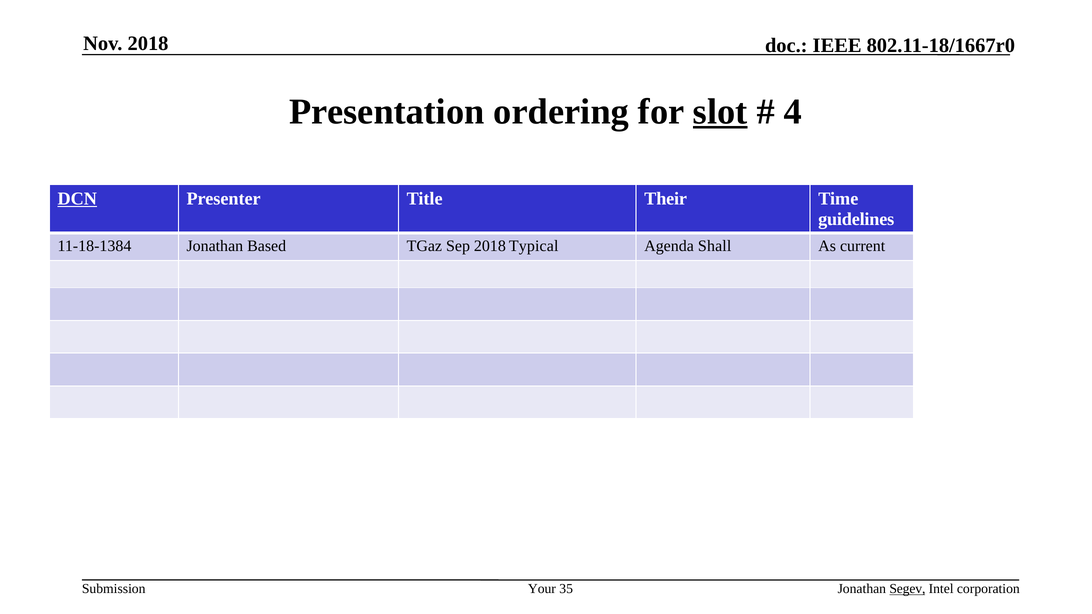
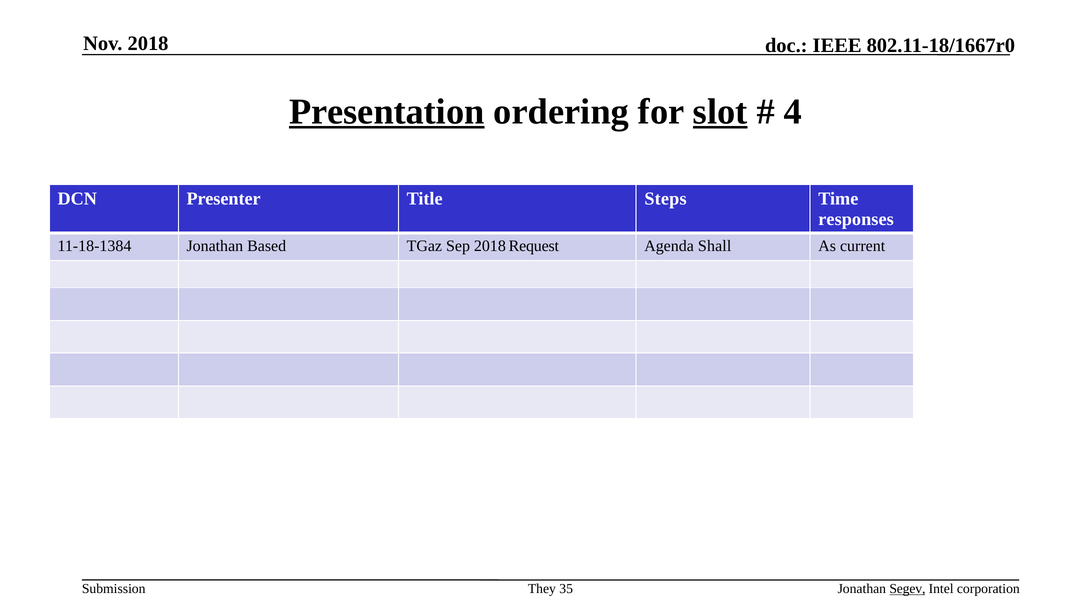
Presentation underline: none -> present
DCN underline: present -> none
Their: Their -> Steps
guidelines: guidelines -> responses
Typical: Typical -> Request
Your: Your -> They
